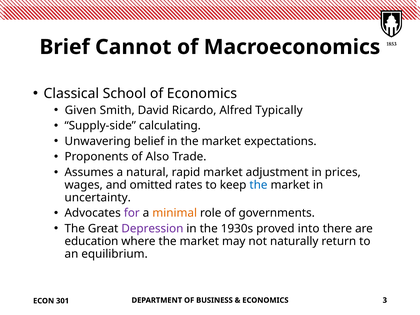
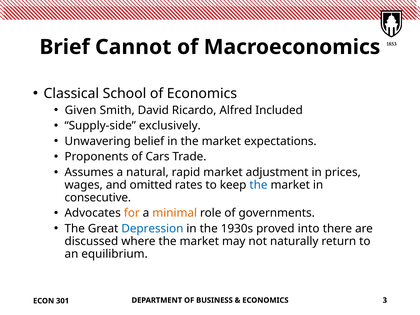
Typically: Typically -> Included
calculating: calculating -> exclusively
Also: Also -> Cars
uncertainty: uncertainty -> consecutive
for colour: purple -> orange
Depression colour: purple -> blue
education: education -> discussed
